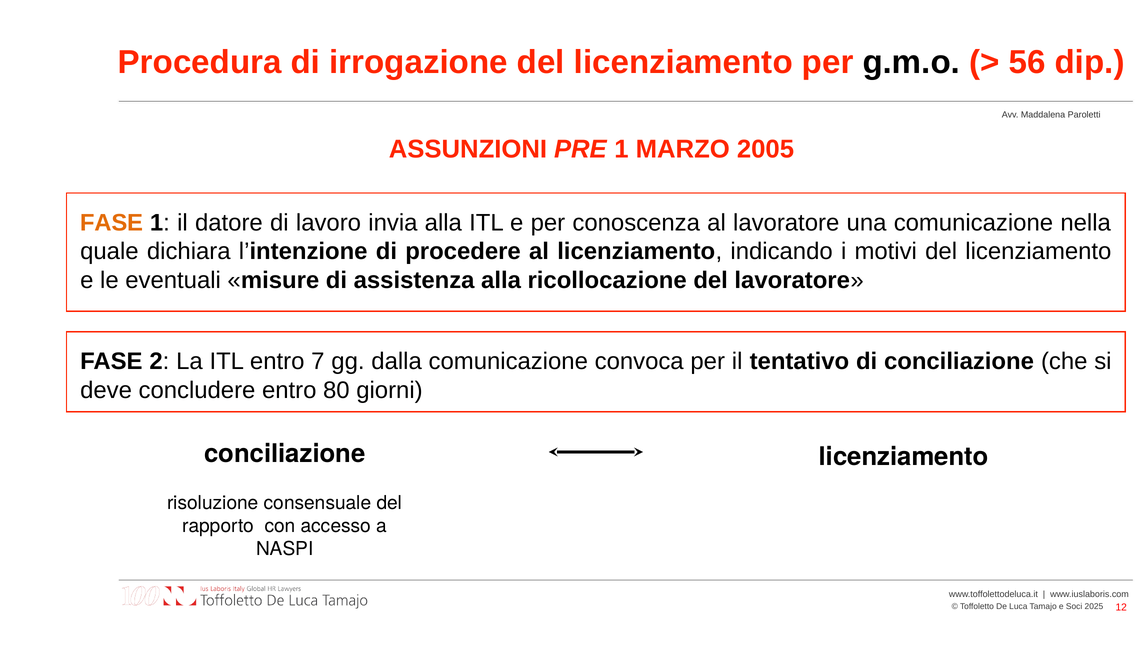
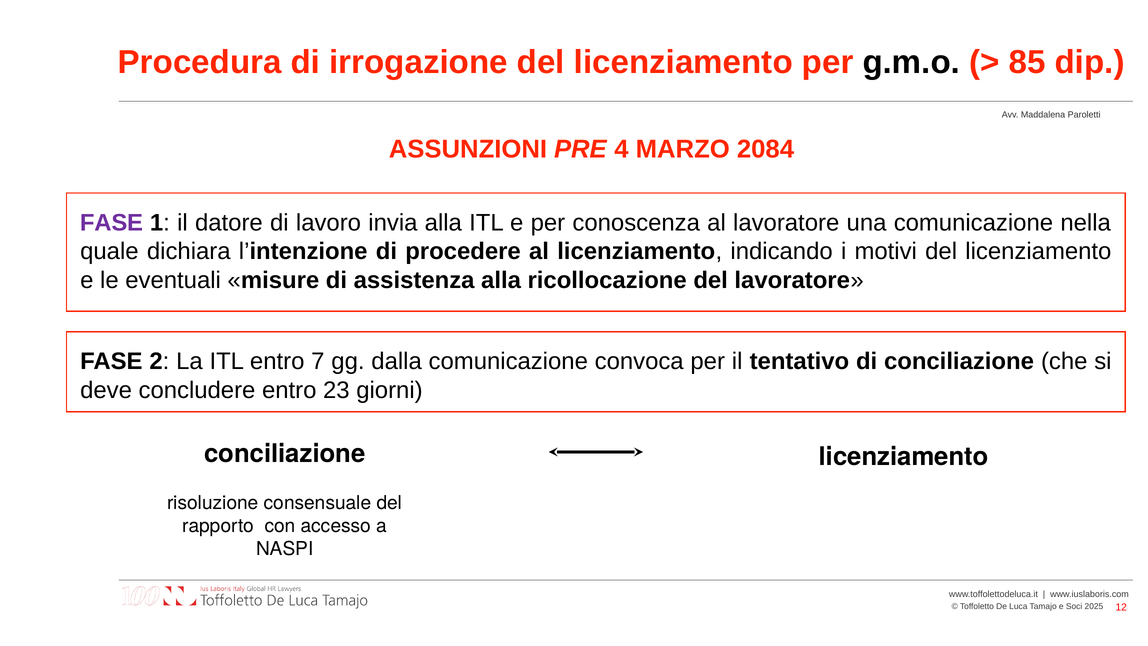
56: 56 -> 85
PRE 1: 1 -> 4
2005: 2005 -> 2084
FASE at (111, 223) colour: orange -> purple
80: 80 -> 23
